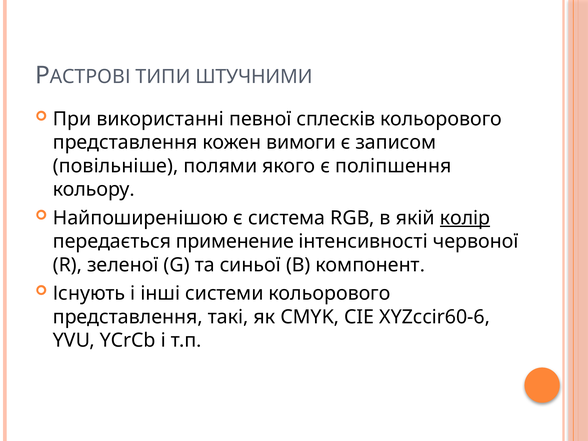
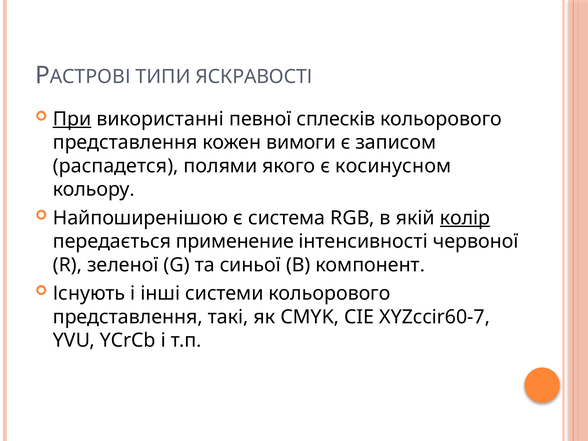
ШТУЧНИМИ: ШТУЧНИМИ -> ЯСКРАВОСТІ
При underline: none -> present
повільніше: повільніше -> распадется
поліпшення: поліпшення -> косинусном
XYZccir60-6: XYZccir60-6 -> XYZccir60-7
